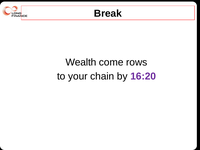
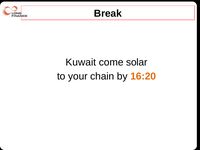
Wealth: Wealth -> Kuwait
rows: rows -> solar
16:20 colour: purple -> orange
